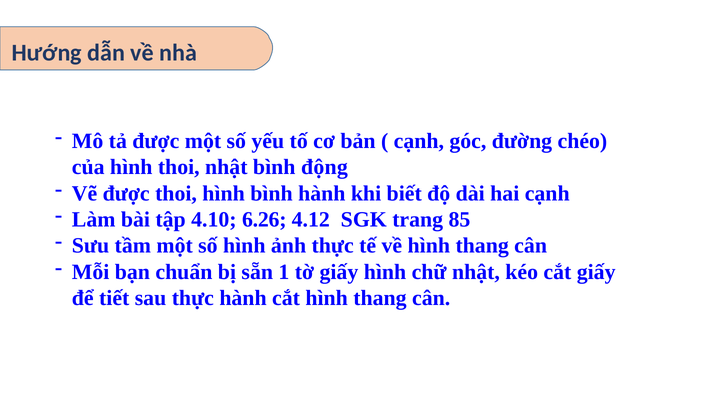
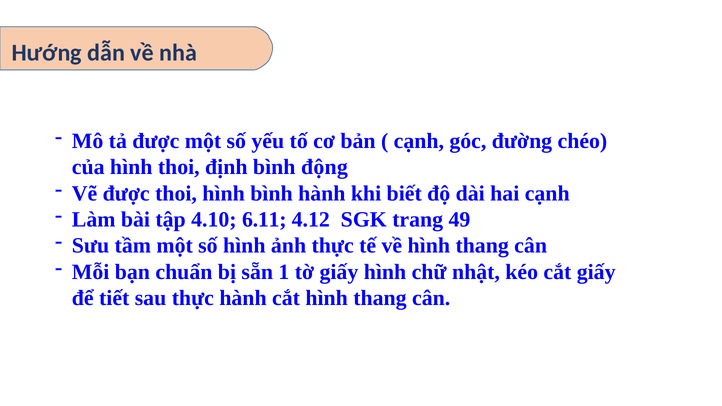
thoi nhật: nhật -> định
6.26: 6.26 -> 6.11
85: 85 -> 49
